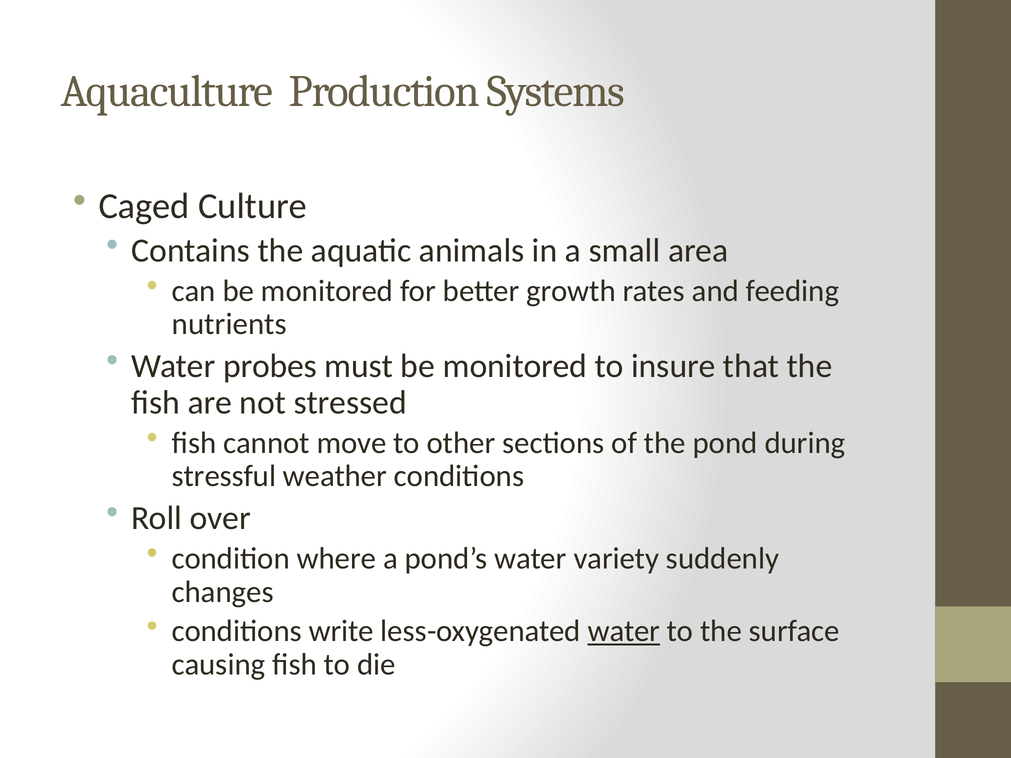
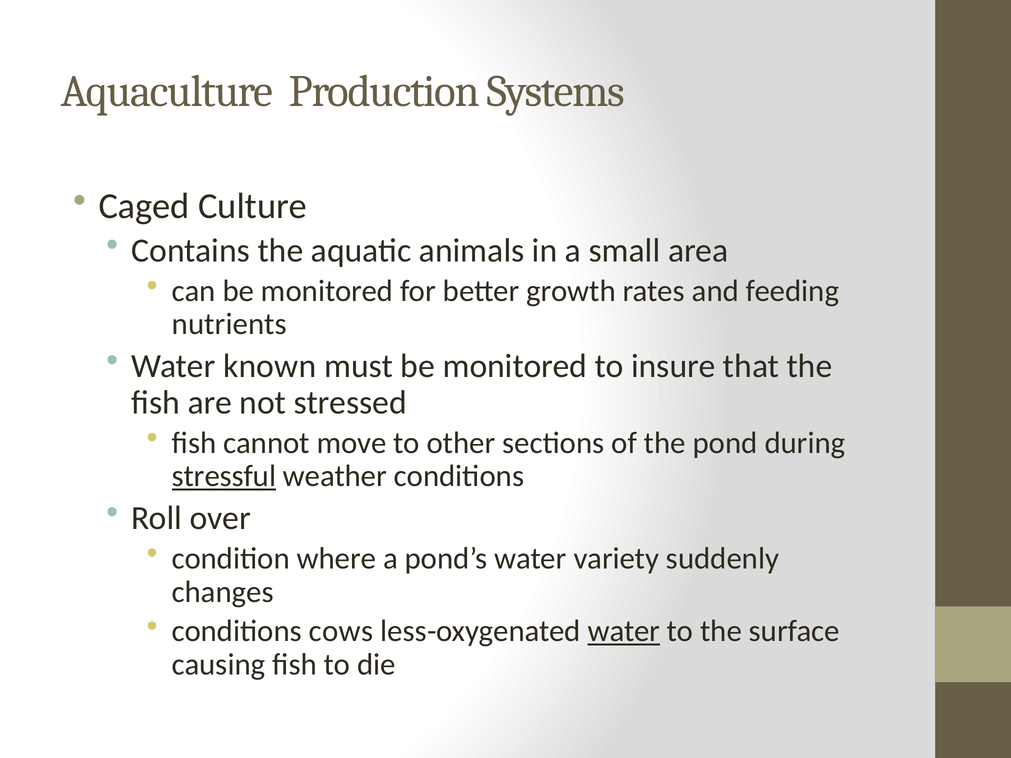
probes: probes -> known
stressful underline: none -> present
write: write -> cows
